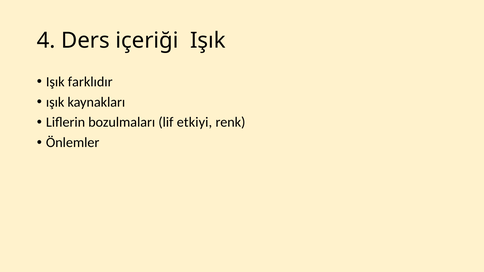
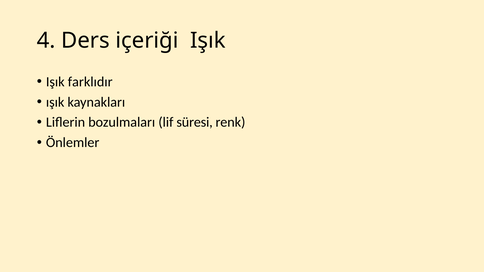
etkiyi: etkiyi -> süresi
